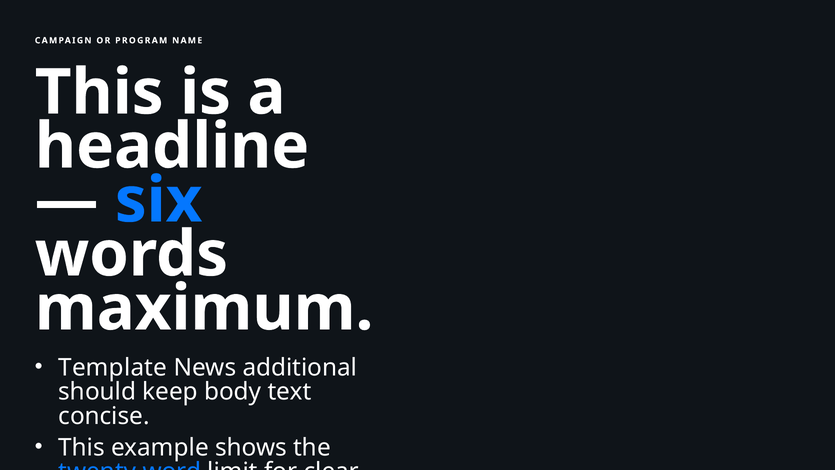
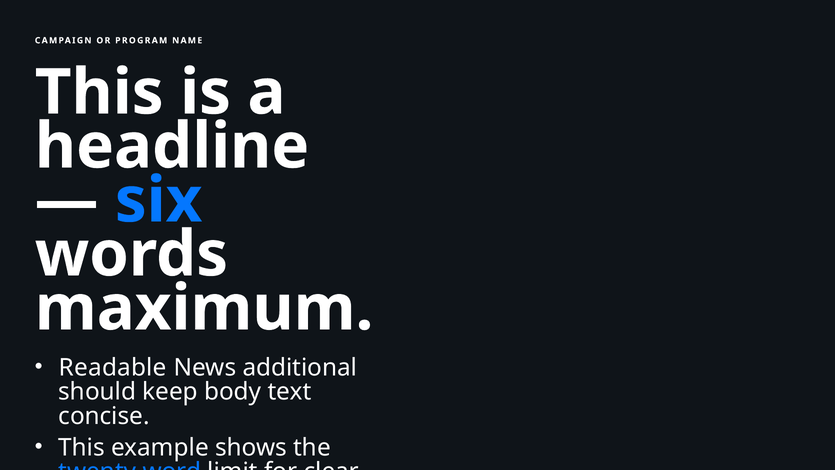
Template at (113, 367): Template -> Readable
